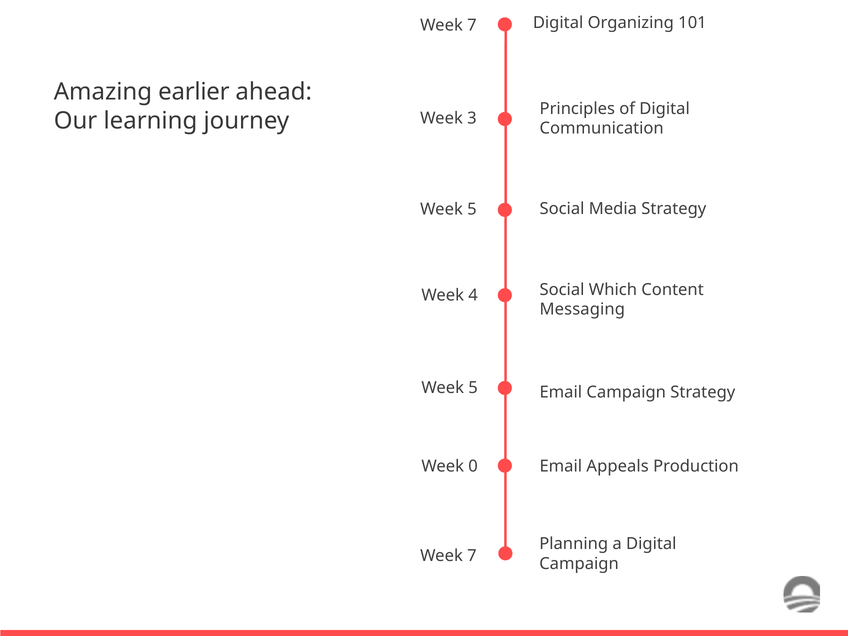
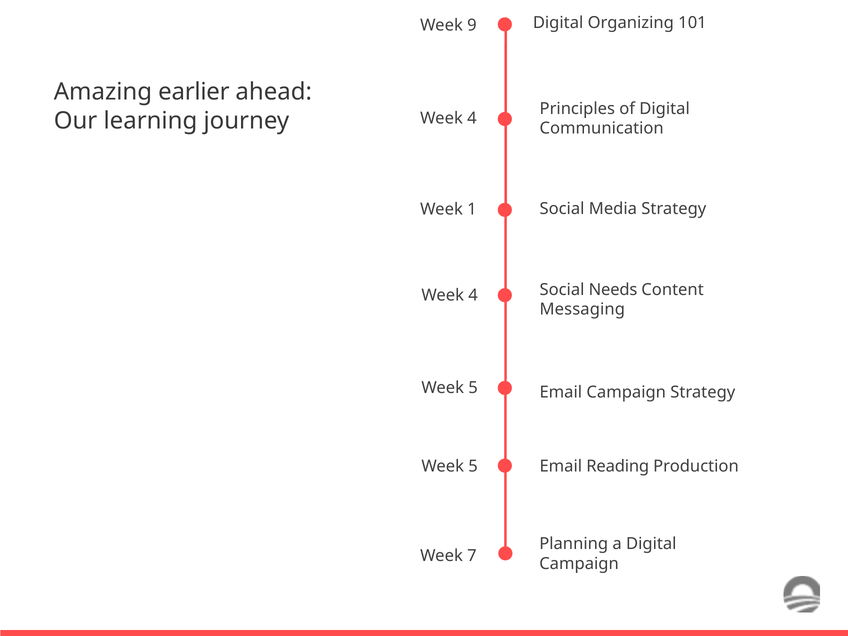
7 at (472, 25): 7 -> 9
3 at (472, 118): 3 -> 4
5 at (472, 209): 5 -> 1
Which: Which -> Needs
0 at (473, 466): 0 -> 5
Appeals: Appeals -> Reading
